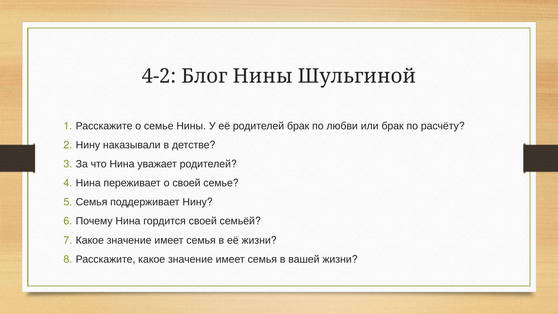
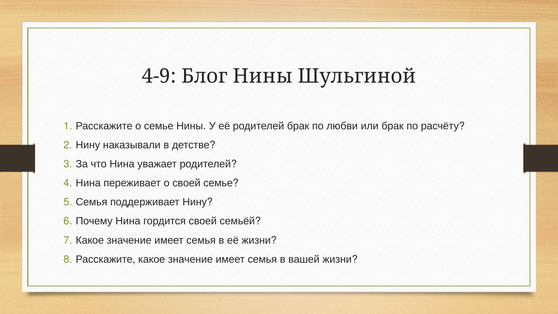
4-2: 4-2 -> 4-9
